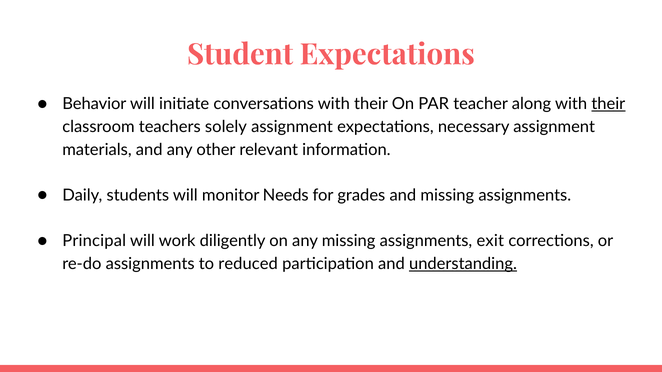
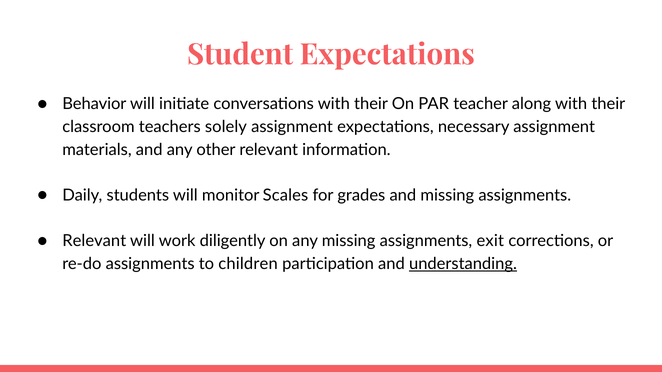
their at (608, 104) underline: present -> none
Needs: Needs -> Scales
Principal at (94, 241): Principal -> Relevant
reduced: reduced -> children
